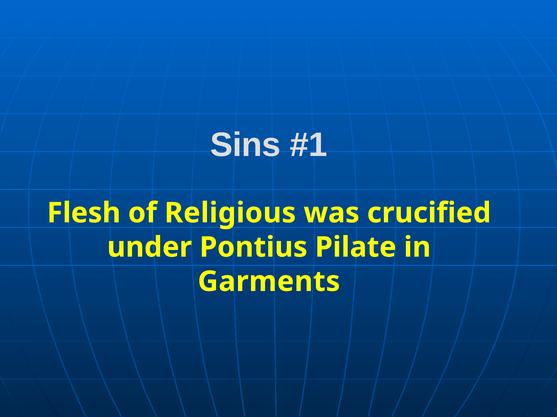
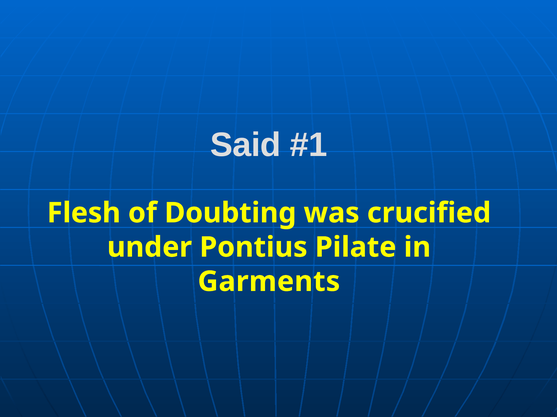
Sins: Sins -> Said
Religious: Religious -> Doubting
